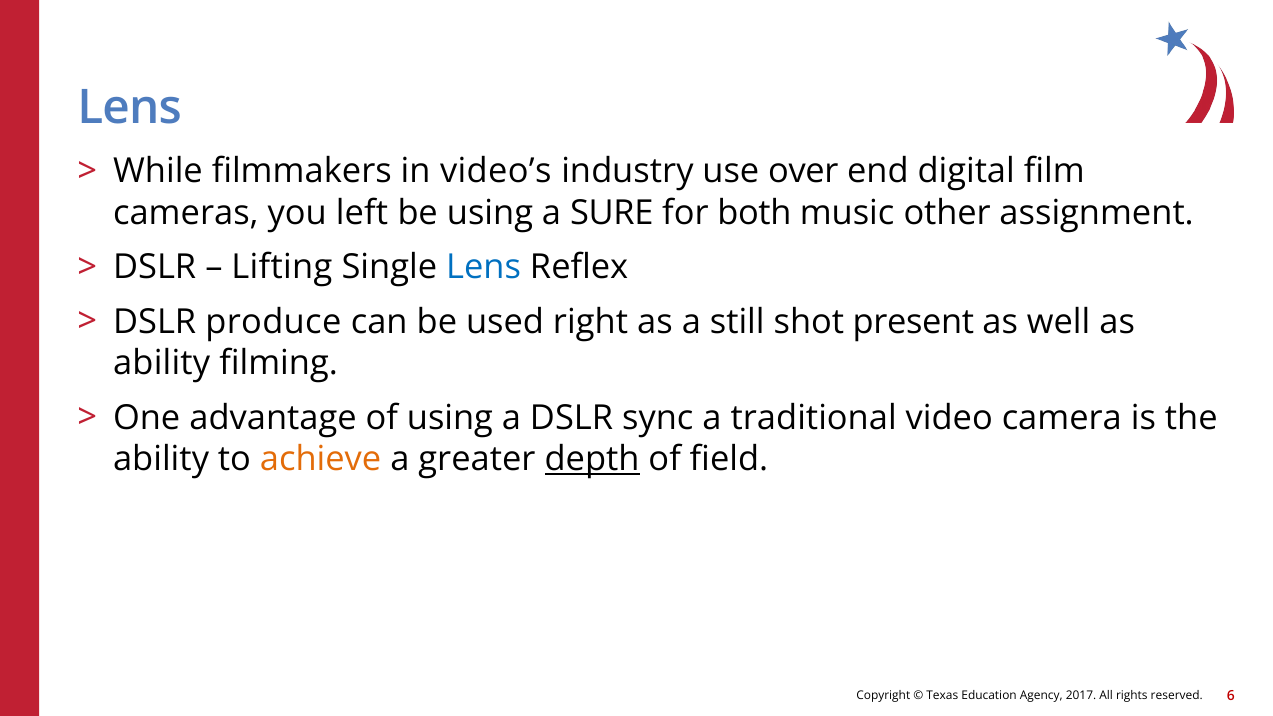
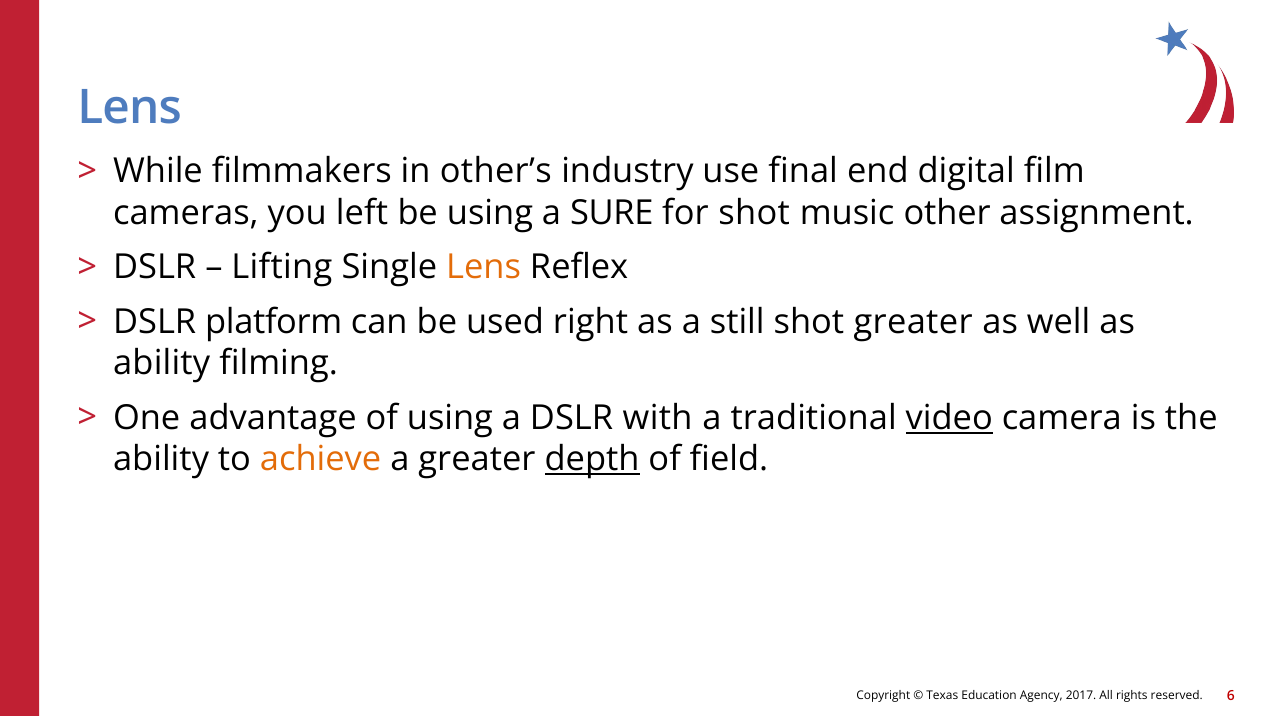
video’s: video’s -> other’s
over: over -> final
for both: both -> shot
Lens at (484, 267) colour: blue -> orange
produce: produce -> platform
shot present: present -> greater
sync: sync -> with
video underline: none -> present
